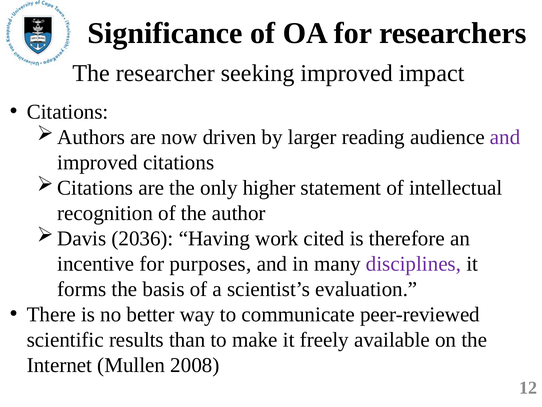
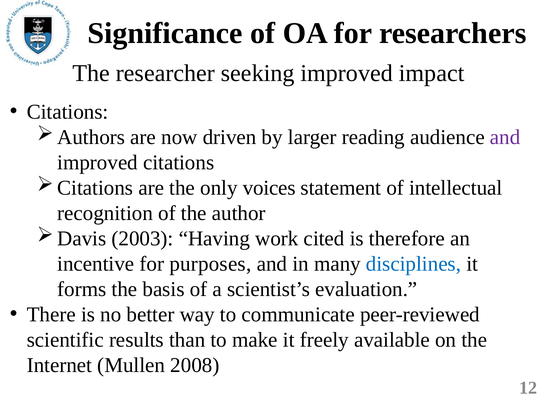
higher: higher -> voices
2036: 2036 -> 2003
disciplines colour: purple -> blue
